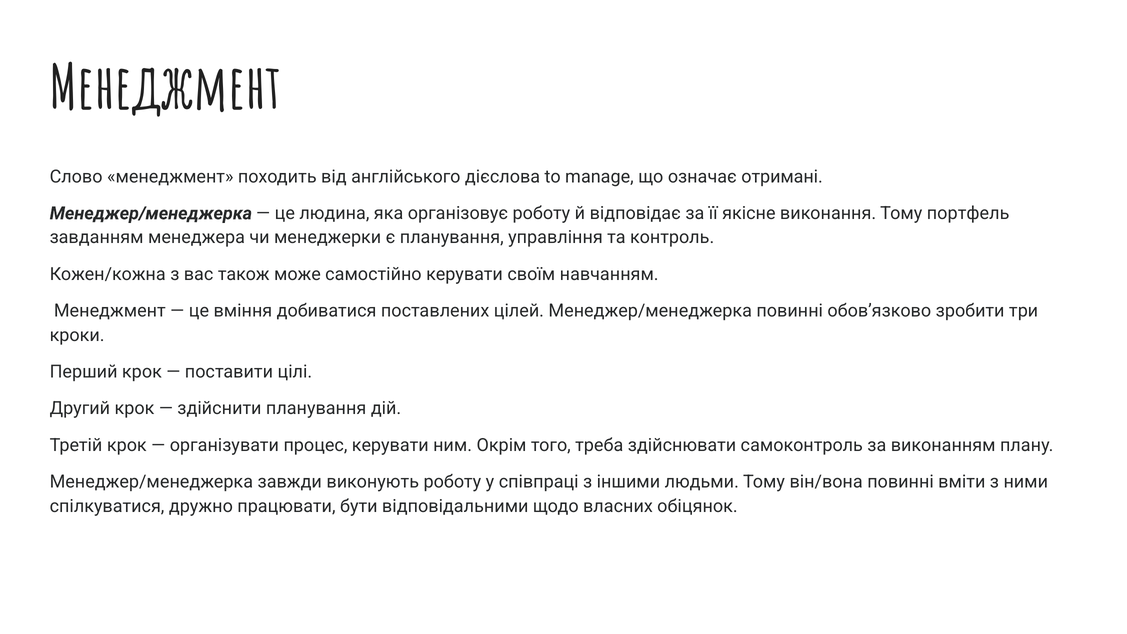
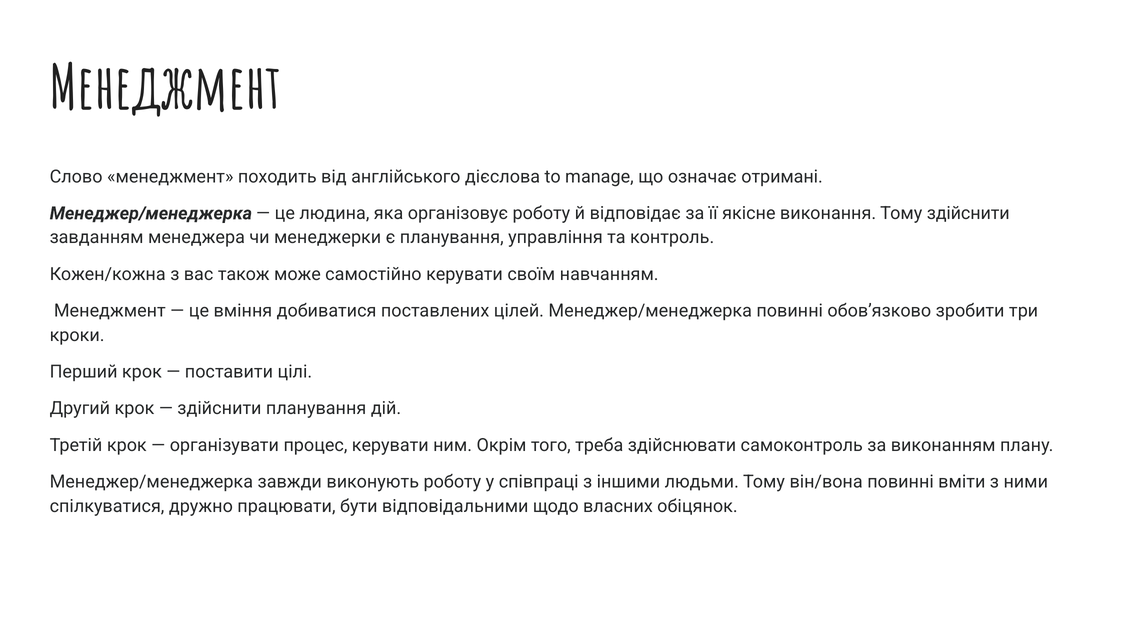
Тому портфель: портфель -> здійснити
